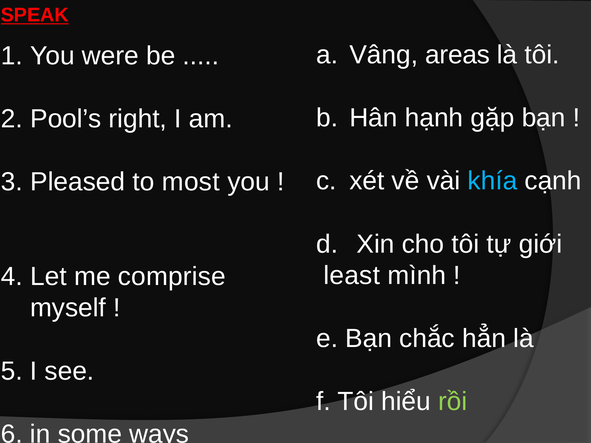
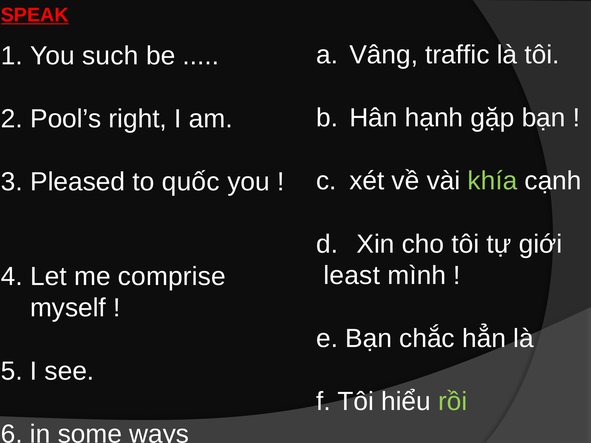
areas: areas -> traffic
were: were -> such
khía colour: light blue -> light green
most: most -> quốc
